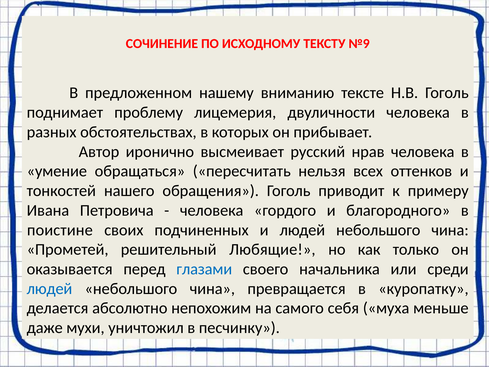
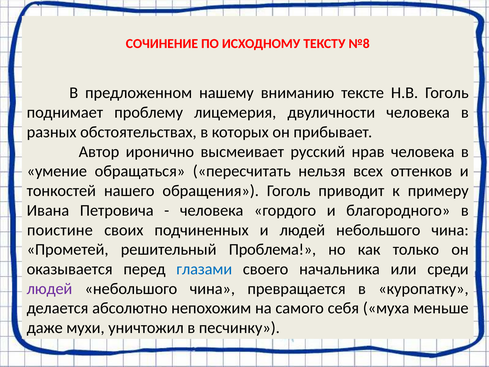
№9: №9 -> №8
Любящие: Любящие -> Проблема
людей at (50, 288) colour: blue -> purple
